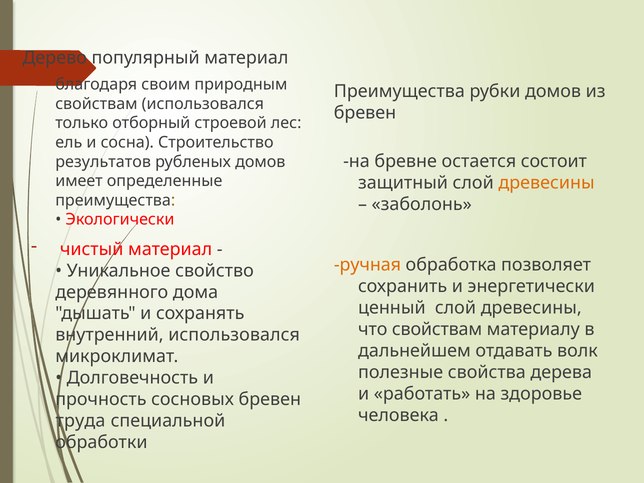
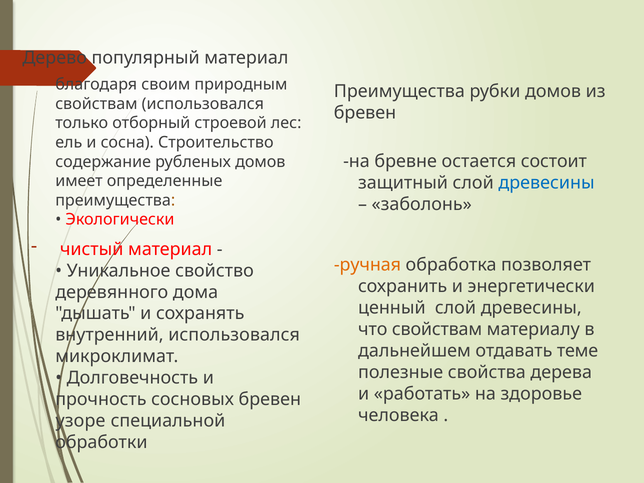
результатов: результатов -> содержание
древесины at (547, 183) colour: orange -> blue
волк: волк -> теме
труда: труда -> узоре
